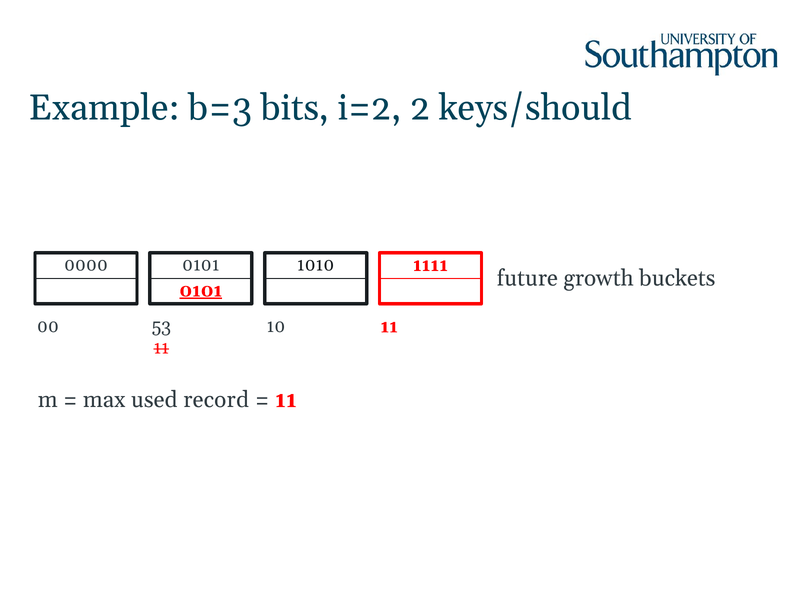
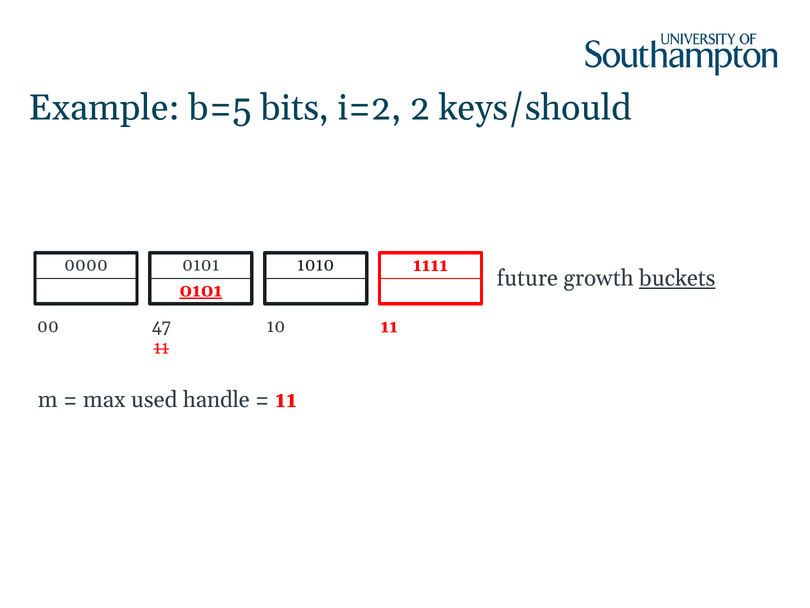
b=3: b=3 -> b=5
buckets underline: none -> present
53: 53 -> 47
record: record -> handle
